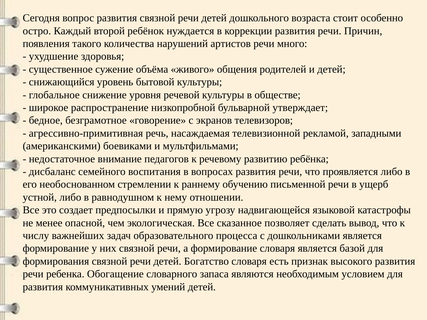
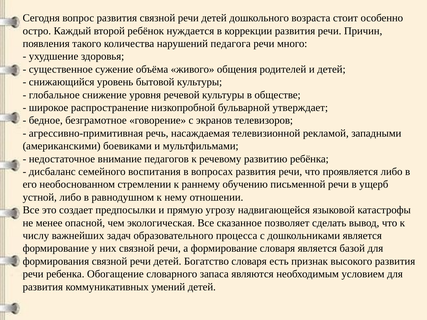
артистов: артистов -> педагога
